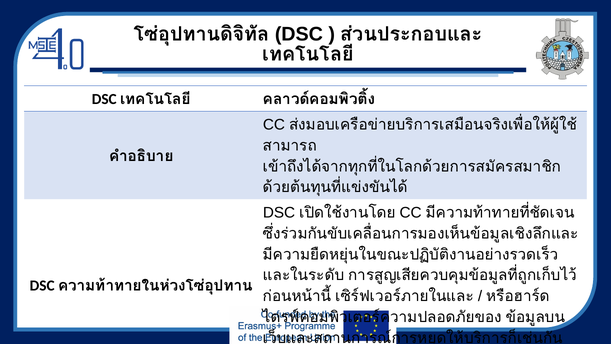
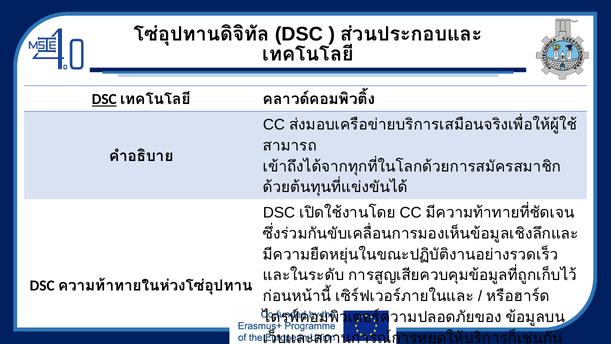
DSC at (104, 99) underline: none -> present
